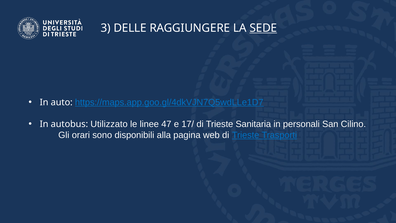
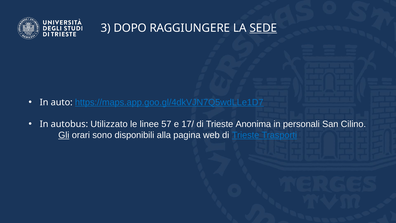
DELLE: DELLE -> DOPO
47: 47 -> 57
Sanitaria: Sanitaria -> Anonima
Gli underline: none -> present
